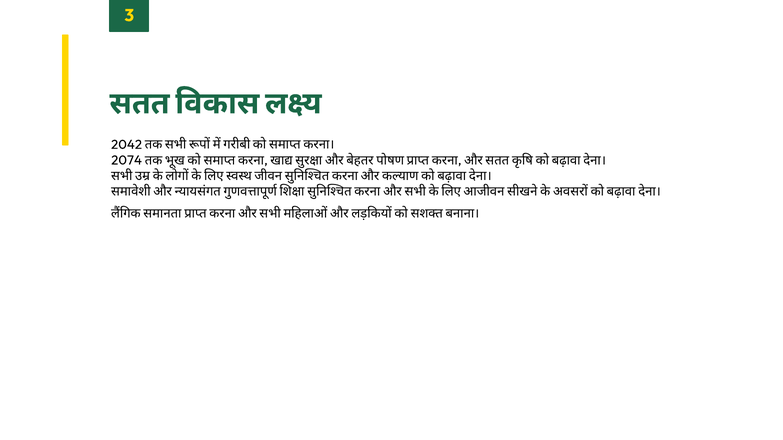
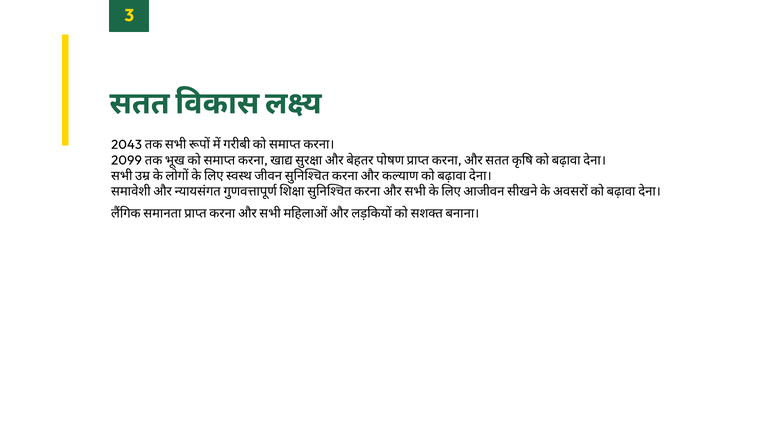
2042: 2042 -> 2043
2074: 2074 -> 2099
